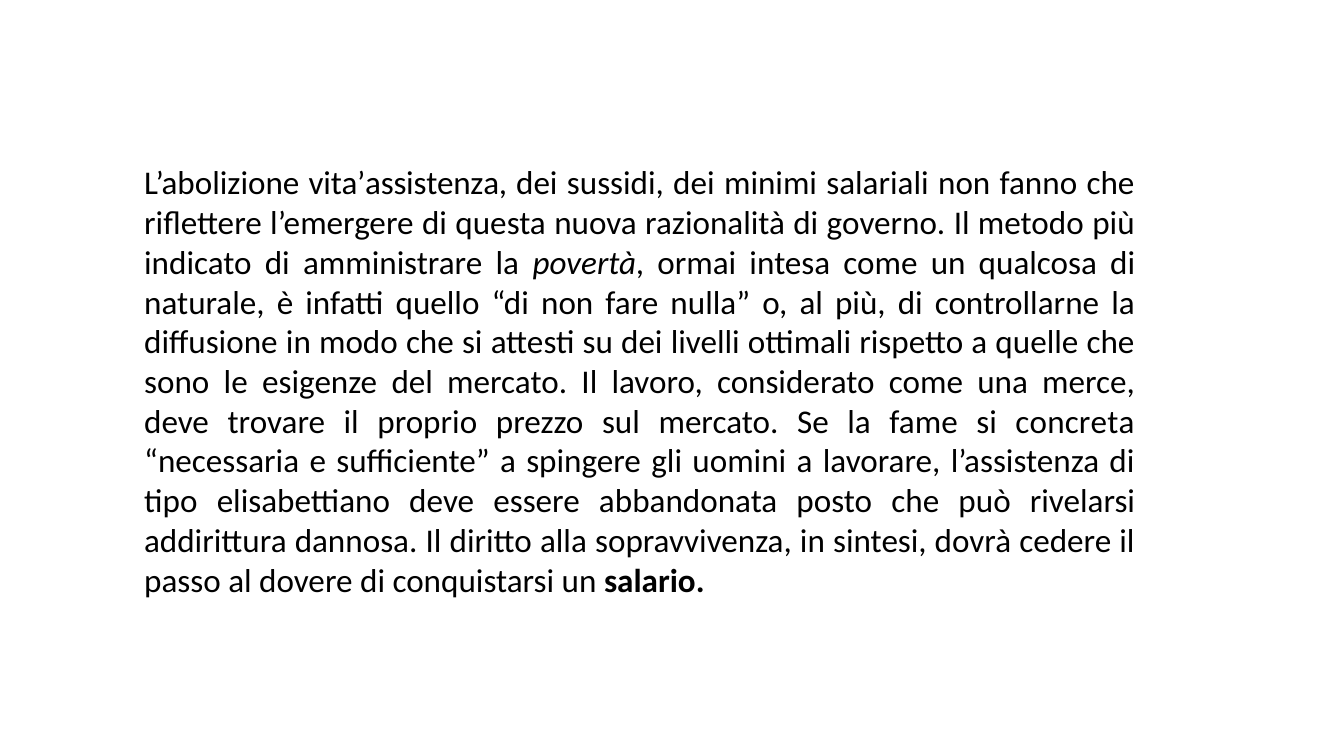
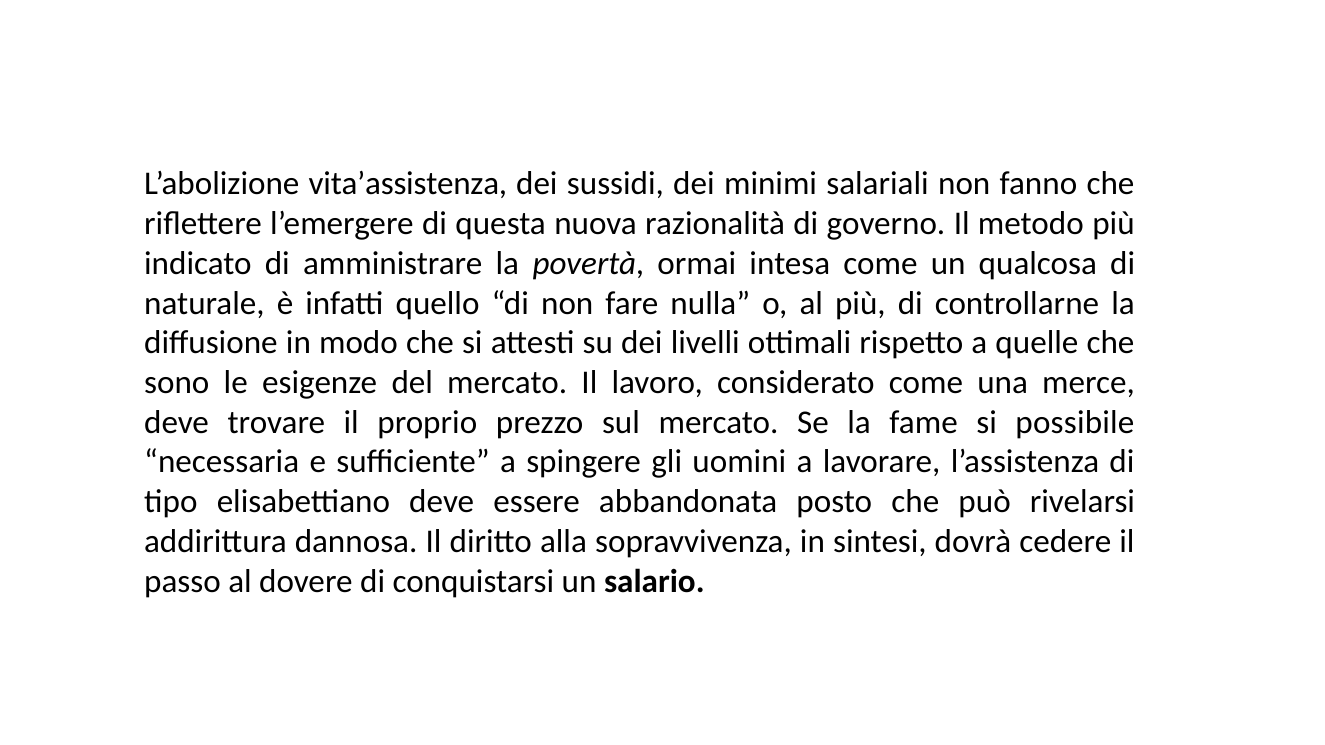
concreta: concreta -> possibile
